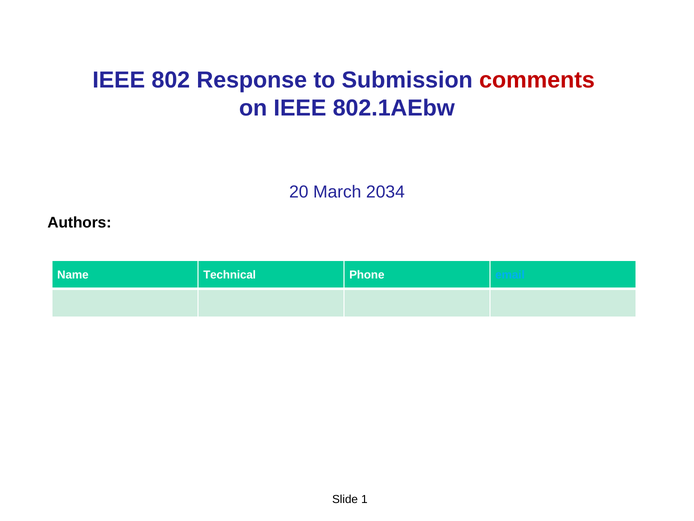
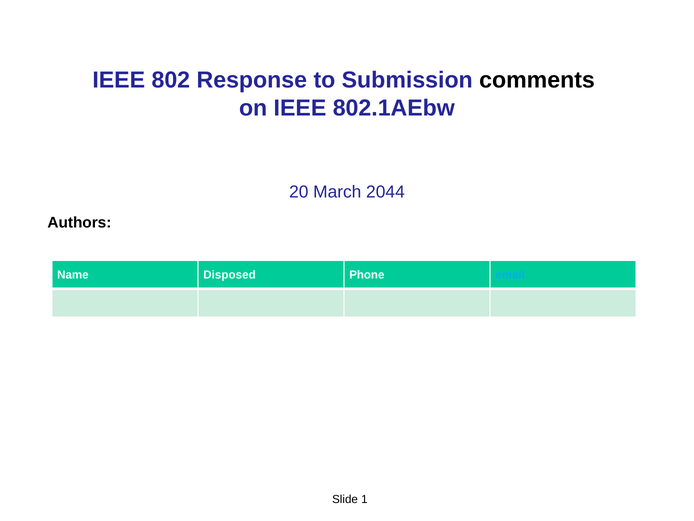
comments colour: red -> black
2034: 2034 -> 2044
Technical: Technical -> Disposed
